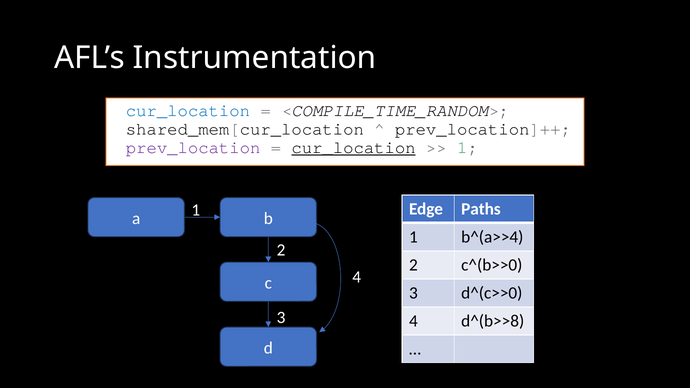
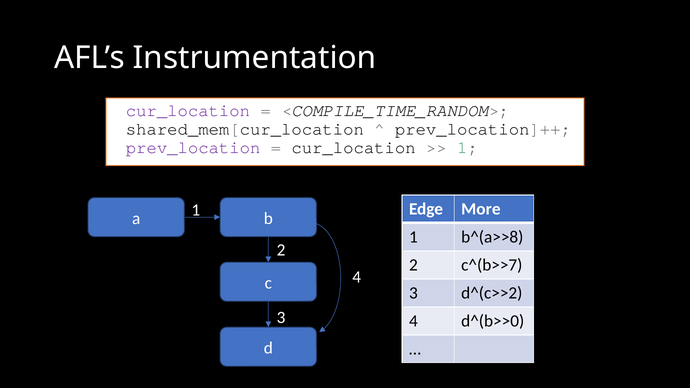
cur_location at (188, 111) colour: blue -> purple
cur_location at (354, 148) underline: present -> none
Paths: Paths -> More
b^(a>>4: b^(a>>4 -> b^(a>>8
c^(b>>0: c^(b>>0 -> c^(b>>7
d^(c>>0: d^(c>>0 -> d^(c>>2
d^(b>>8: d^(b>>8 -> d^(b>>0
